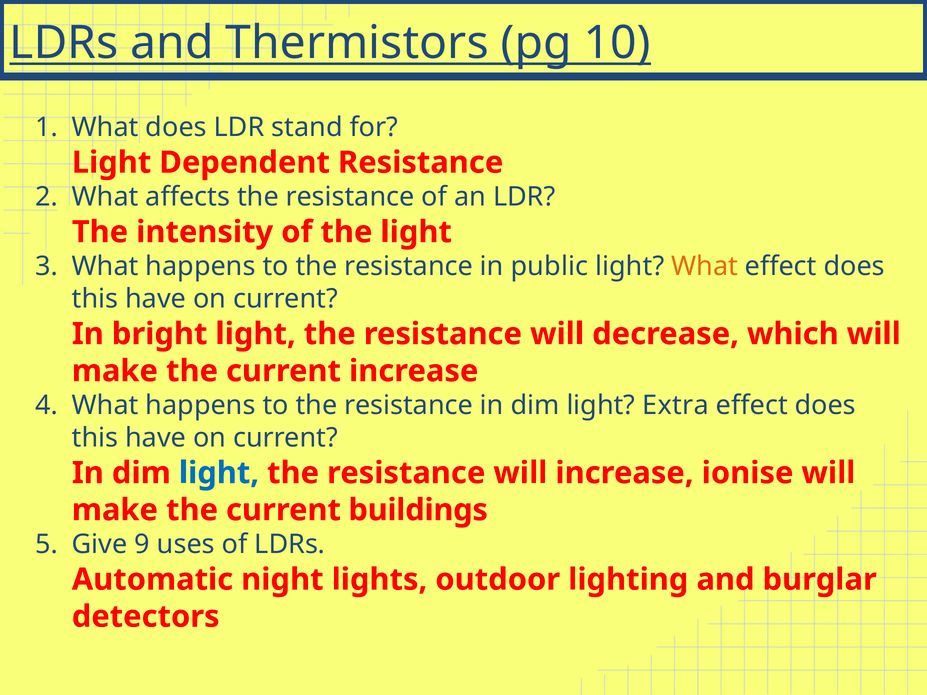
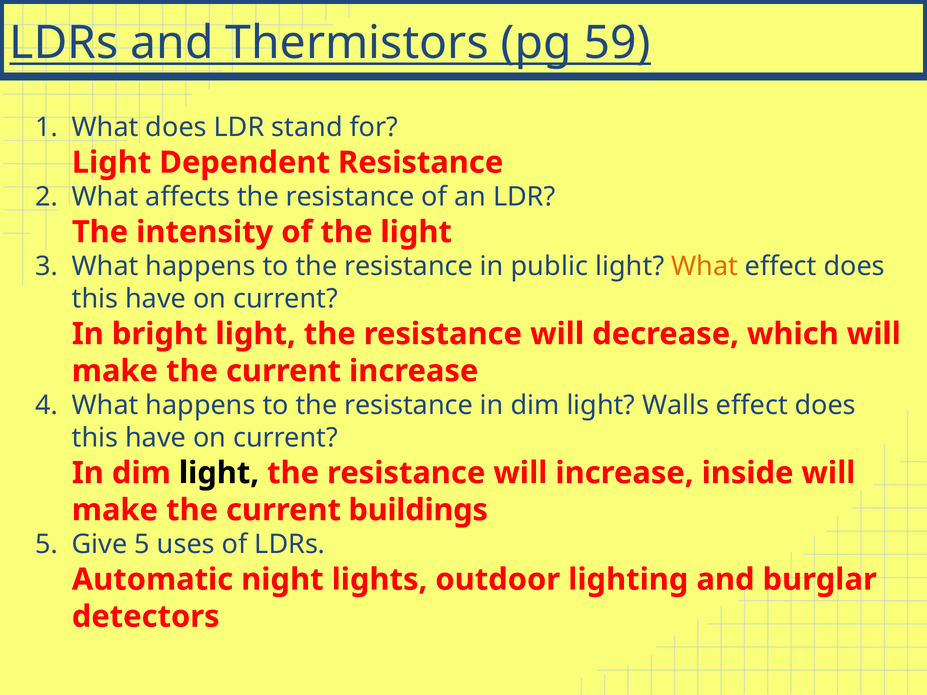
10: 10 -> 59
Extra: Extra -> Walls
light at (219, 473) colour: blue -> black
ionise: ionise -> inside
Give 9: 9 -> 5
